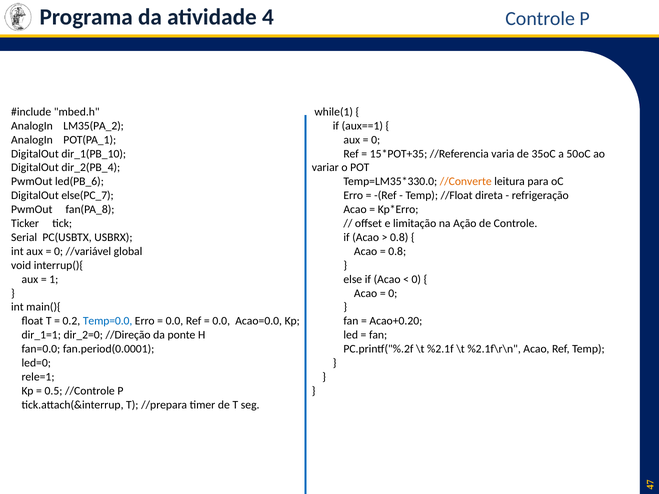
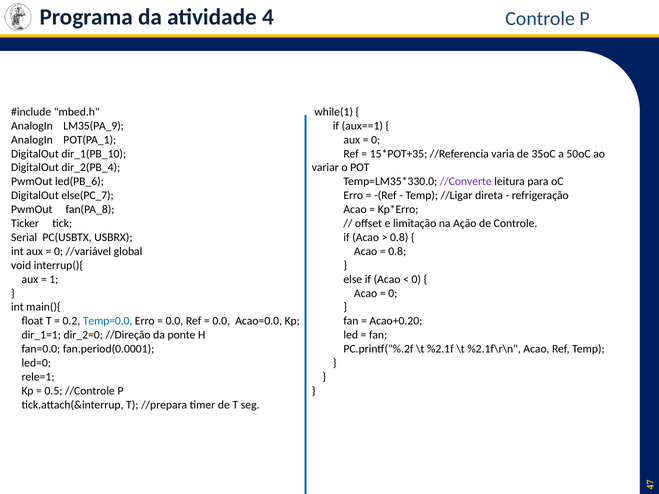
LM35(PA_2: LM35(PA_2 -> LM35(PA_9
//Converte colour: orange -> purple
//Float: //Float -> //Ligar
